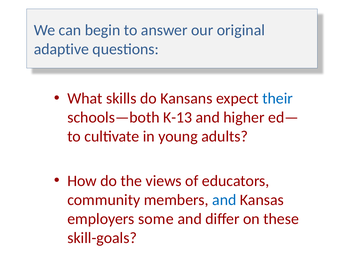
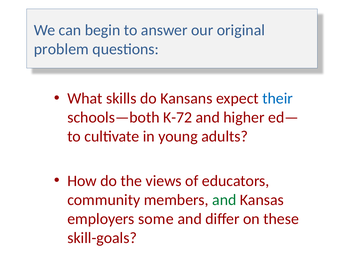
adaptive: adaptive -> problem
K-13: K-13 -> K-72
and at (224, 200) colour: blue -> green
